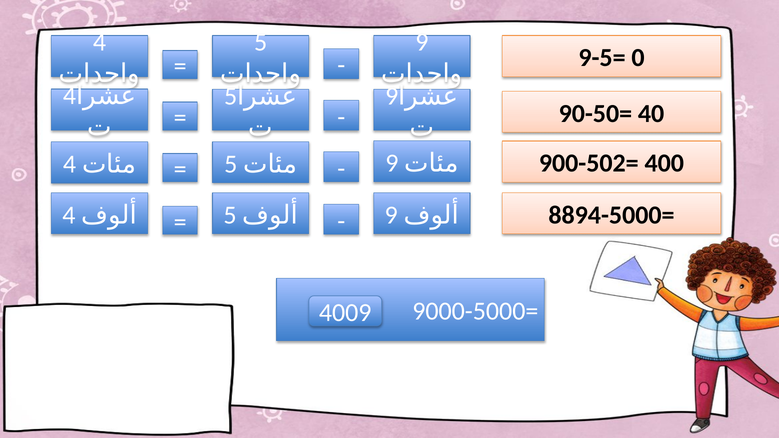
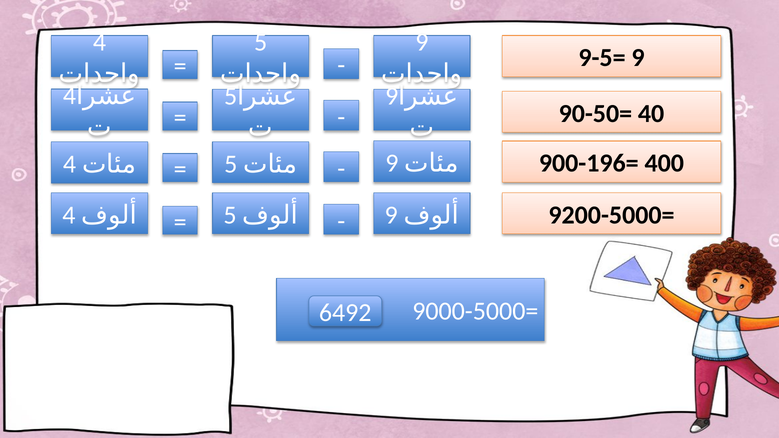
9-5= 0: 0 -> 9
900-502=: 900-502= -> 900-196=
8894-5000=: 8894-5000= -> 9200-5000=
4009: 4009 -> 6492
